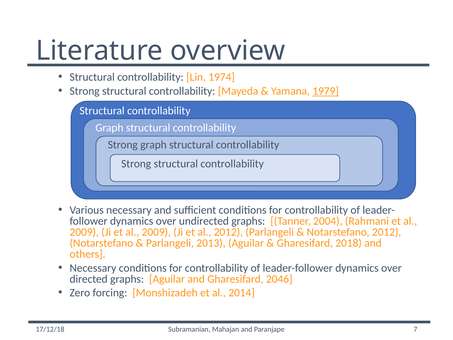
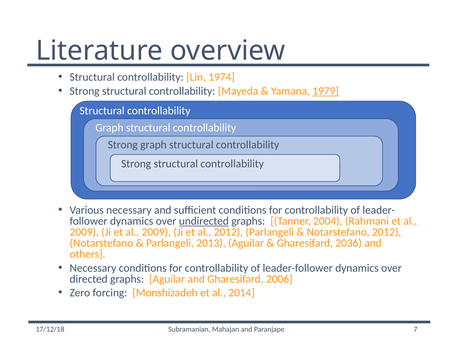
undirected underline: none -> present
2018: 2018 -> 2036
2046: 2046 -> 2006
